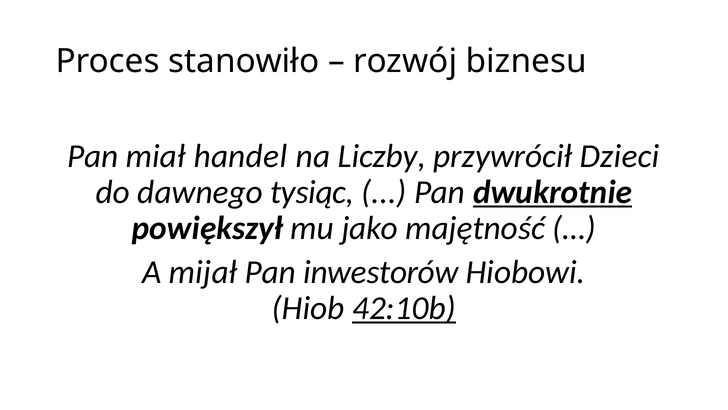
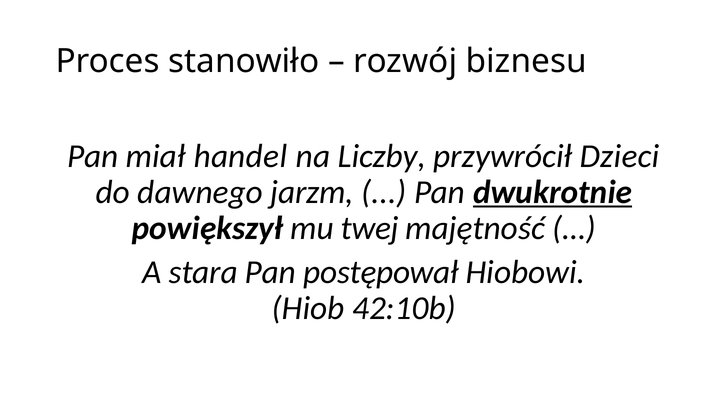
tysiąc: tysiąc -> jarzm
jako: jako -> twej
mijał: mijał -> stara
inwestorów: inwestorów -> postępował
42:10b underline: present -> none
